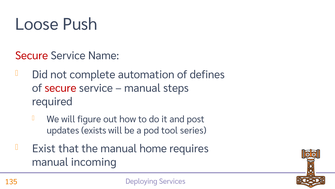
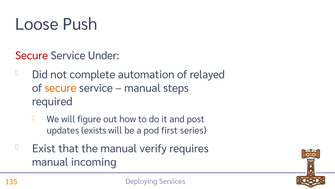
Name: Name -> Under
defines: defines -> relayed
secure at (61, 88) colour: red -> orange
tool: tool -> first
home: home -> verify
